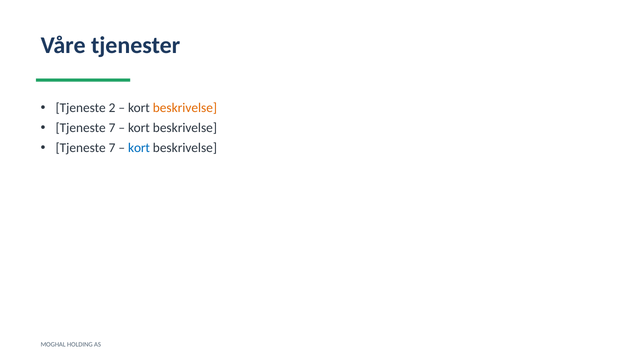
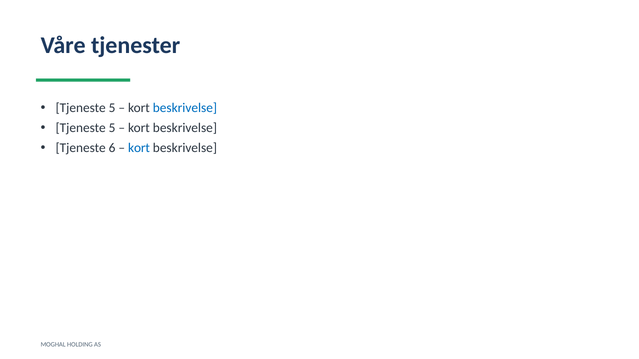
2 at (112, 108): 2 -> 5
beskrivelse at (185, 108) colour: orange -> blue
7 at (112, 128): 7 -> 5
7 at (112, 148): 7 -> 6
